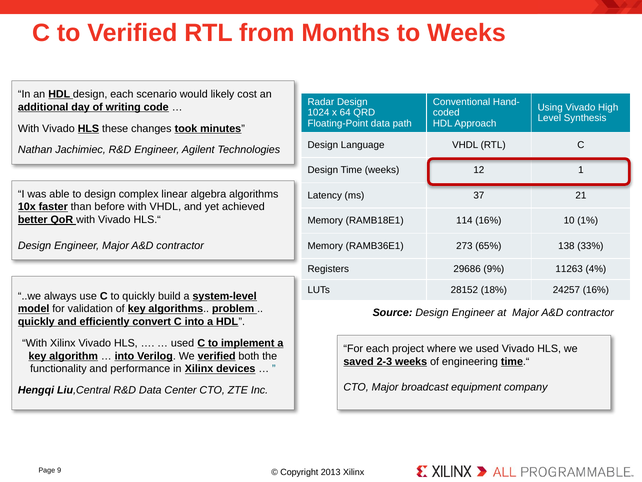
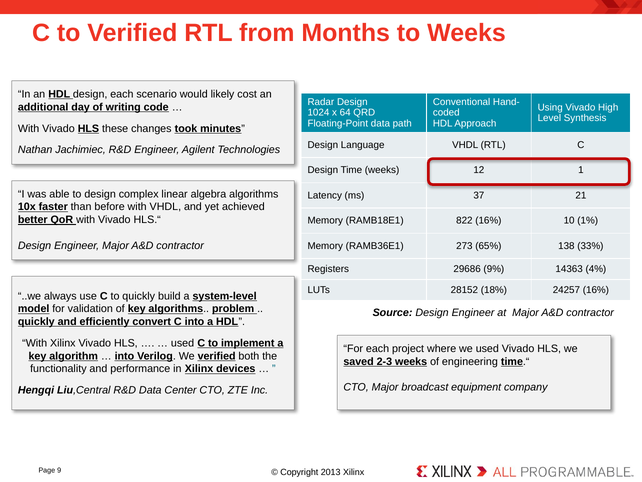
114: 114 -> 822
11263: 11263 -> 14363
